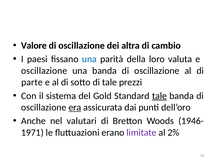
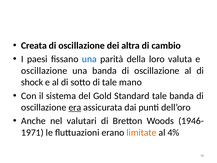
Valore: Valore -> Creata
parte: parte -> shock
prezzi: prezzi -> mano
tale at (159, 96) underline: present -> none
limitate colour: purple -> orange
2%: 2% -> 4%
